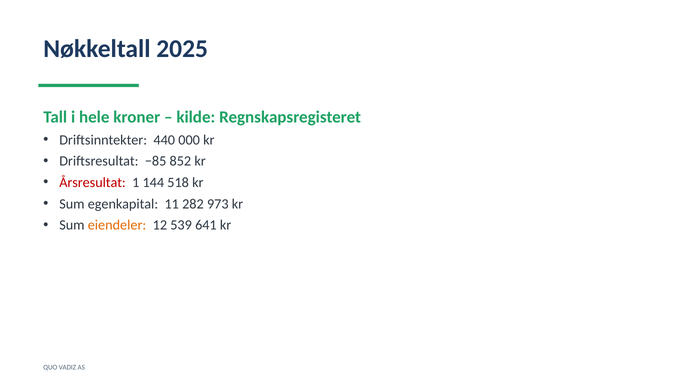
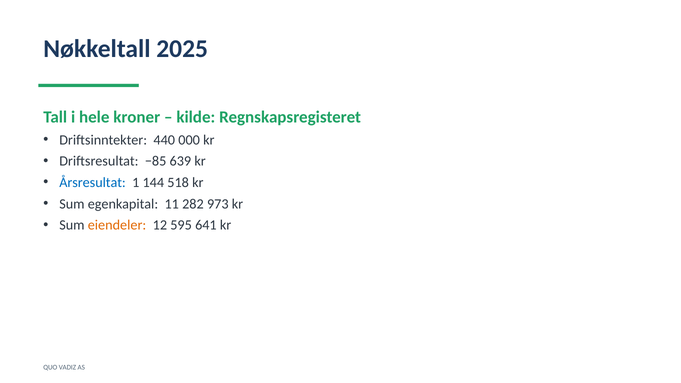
852: 852 -> 639
Årsresultat colour: red -> blue
539: 539 -> 595
